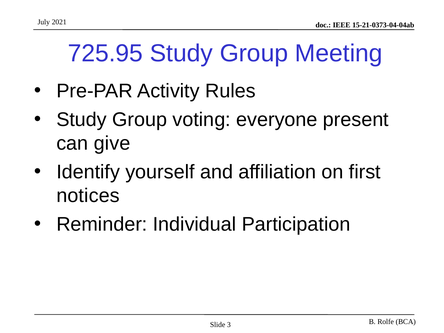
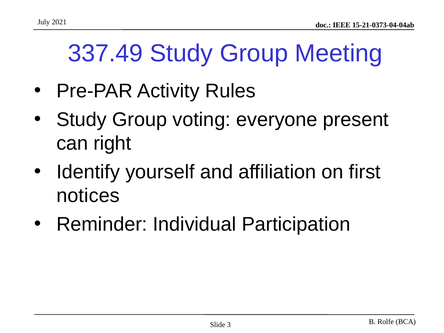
725.95: 725.95 -> 337.49
give: give -> right
